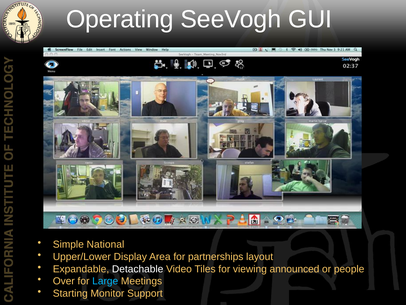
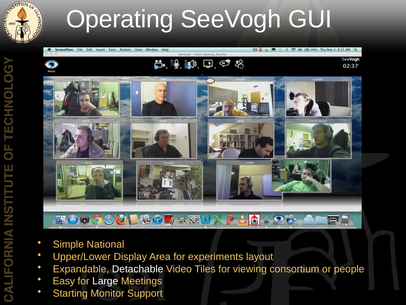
partnerships: partnerships -> experiments
announced: announced -> consortium
Over: Over -> Easy
Large colour: light blue -> white
